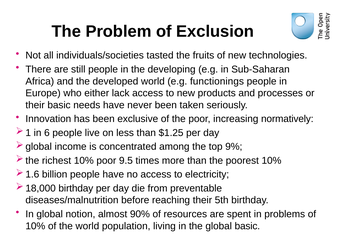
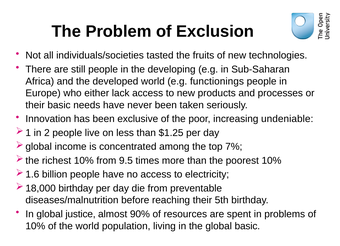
normatively: normatively -> undeniable
6: 6 -> 2
9%: 9% -> 7%
10% poor: poor -> from
notion: notion -> justice
